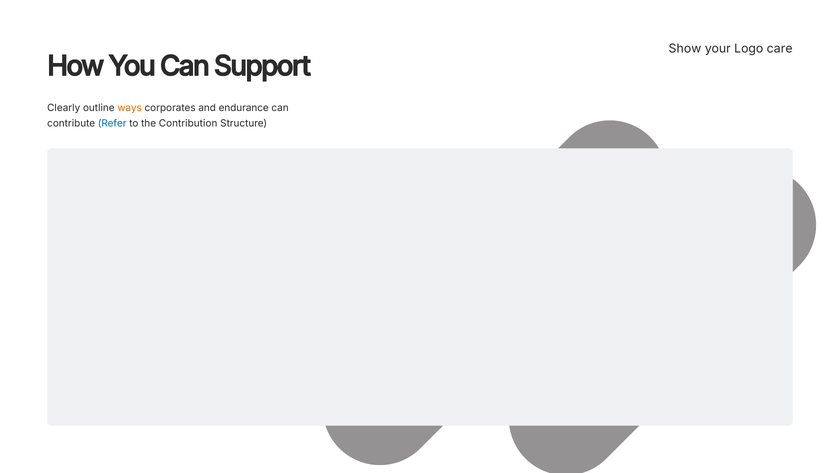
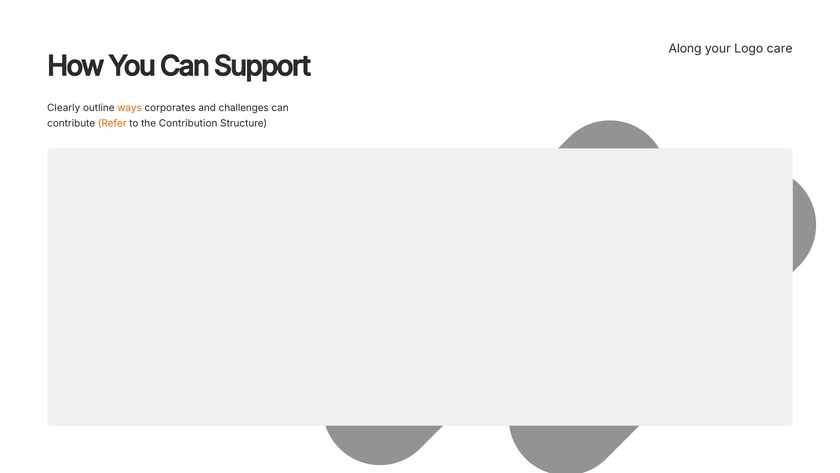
Show: Show -> Along
endurance: endurance -> challenges
Refer colour: blue -> orange
